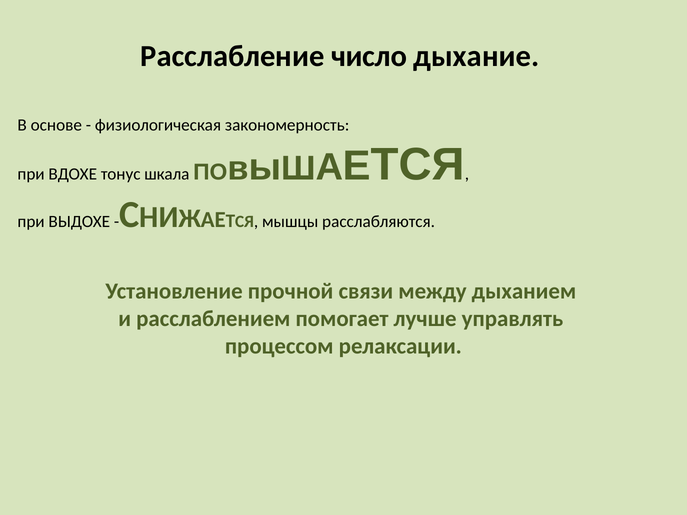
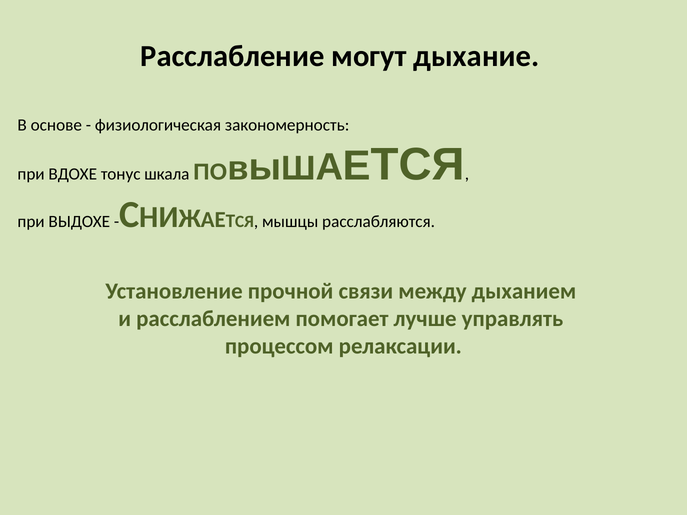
число: число -> могут
